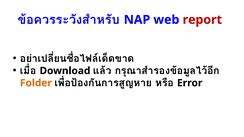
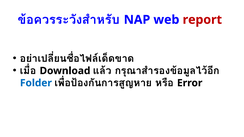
Folder colour: orange -> blue
